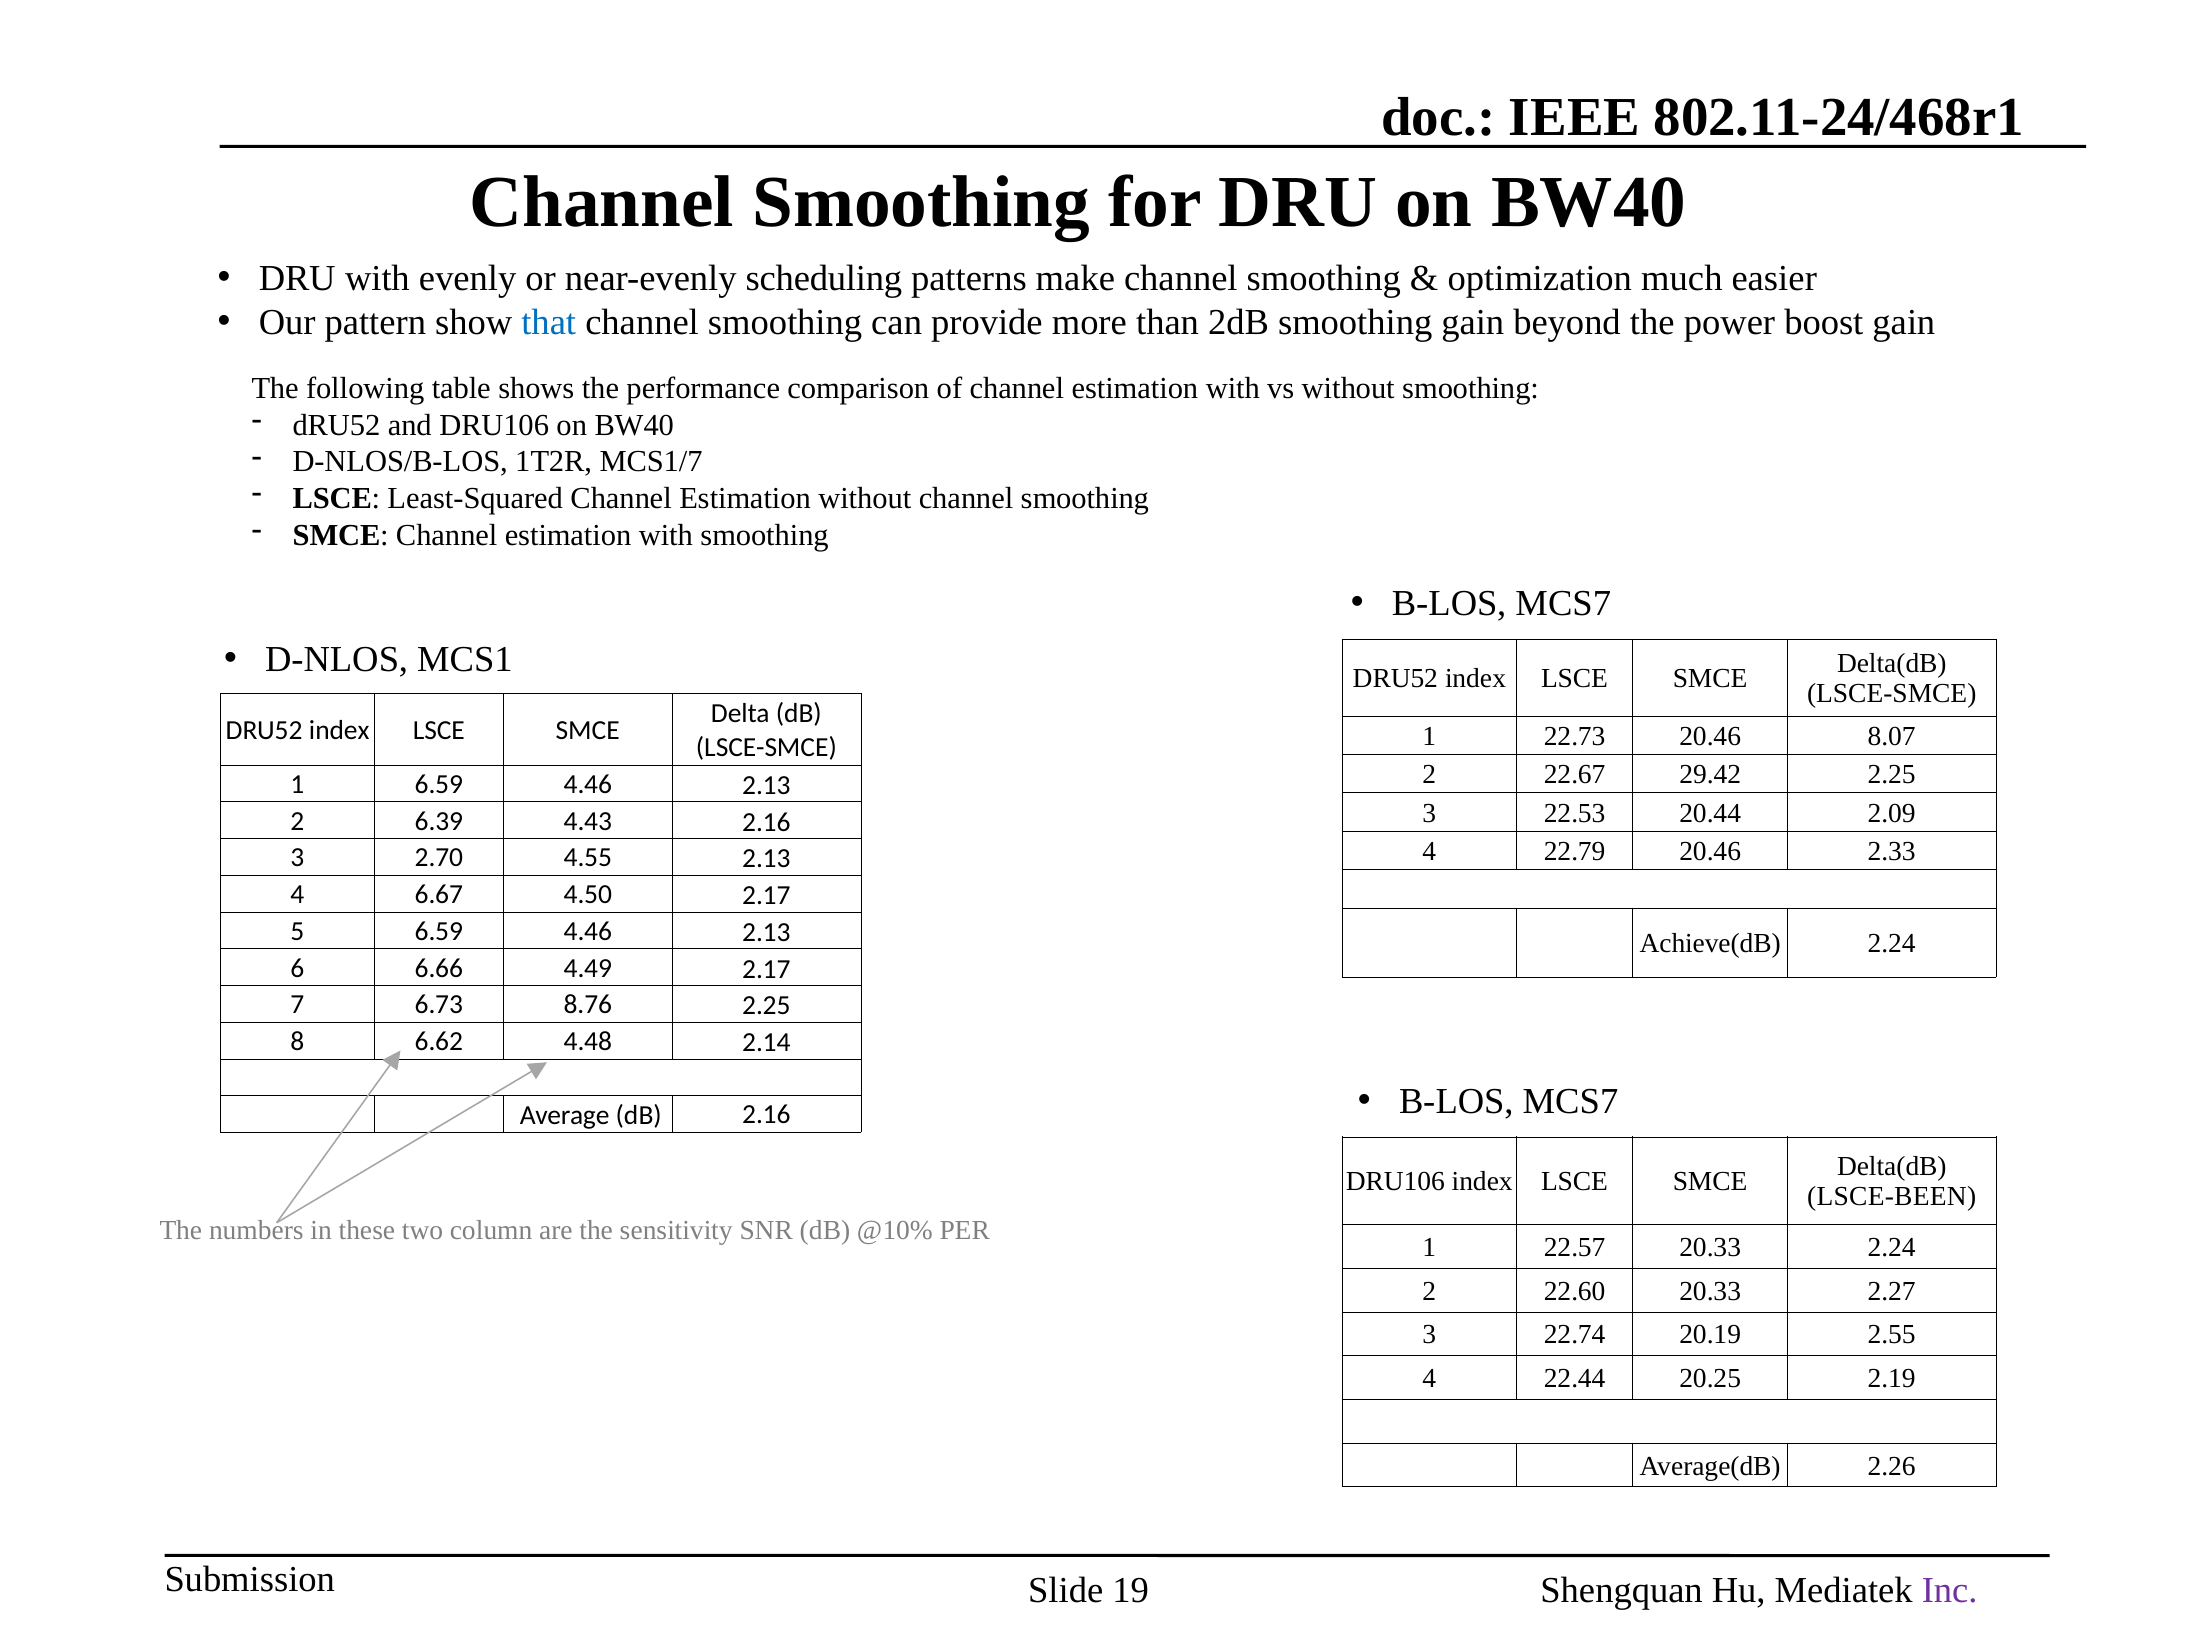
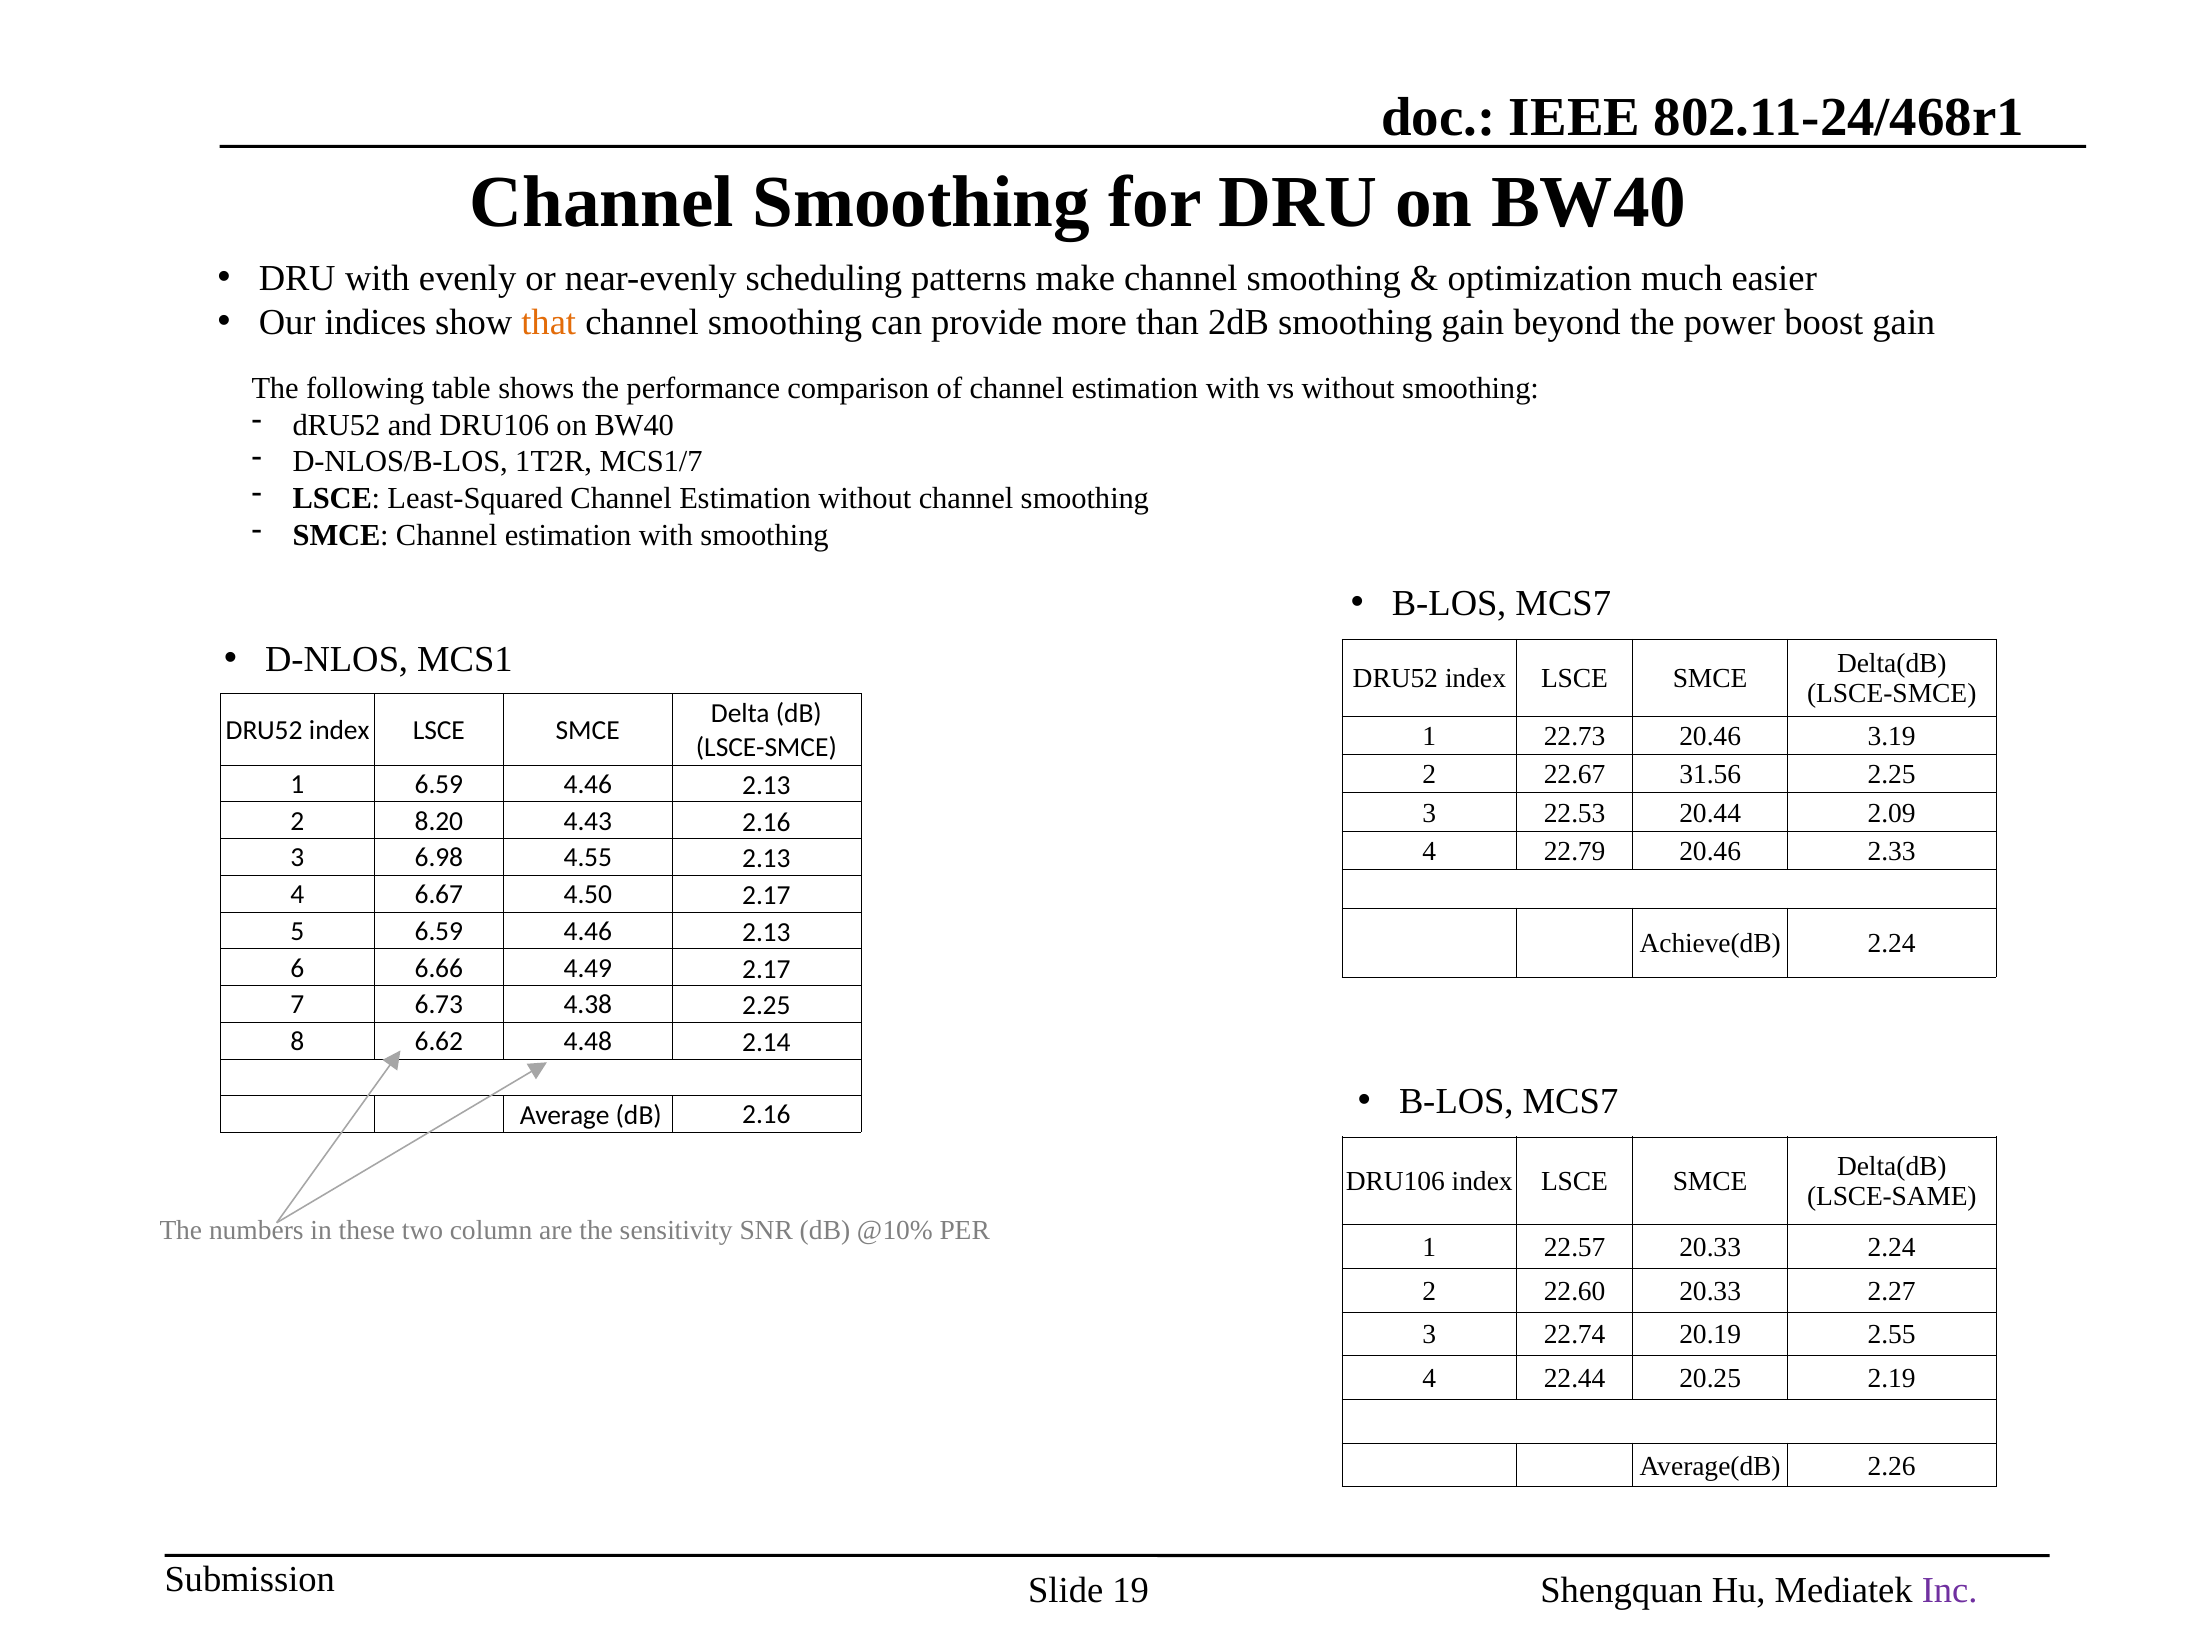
pattern: pattern -> indices
that colour: blue -> orange
8.07: 8.07 -> 3.19
29.42: 29.42 -> 31.56
6.39: 6.39 -> 8.20
2.70: 2.70 -> 6.98
8.76: 8.76 -> 4.38
LSCE-BEEN: LSCE-BEEN -> LSCE-SAME
